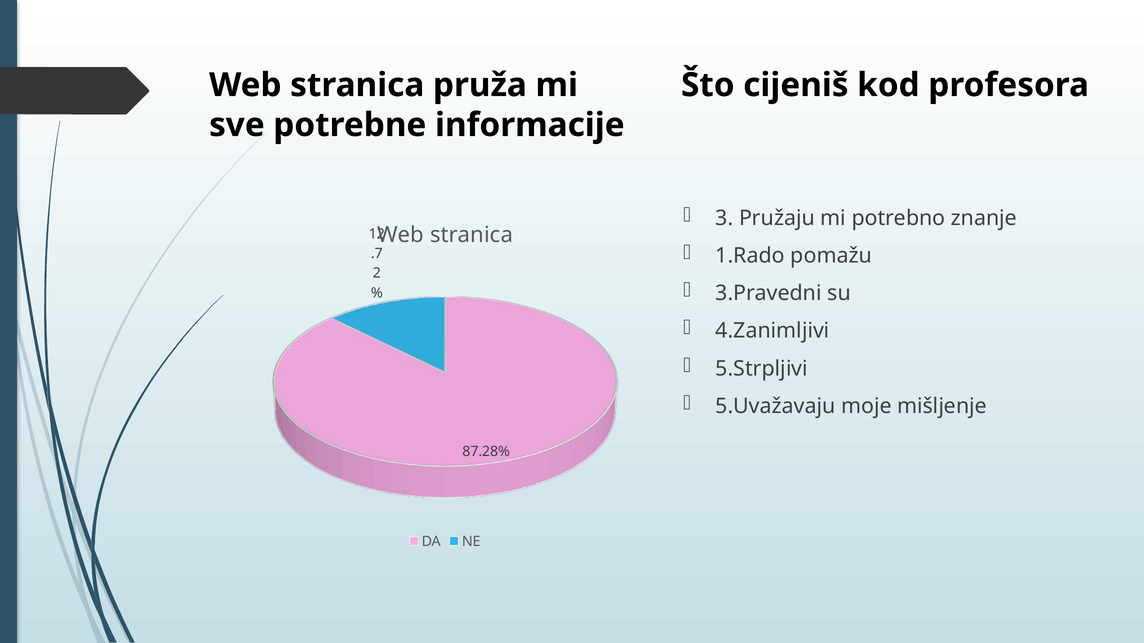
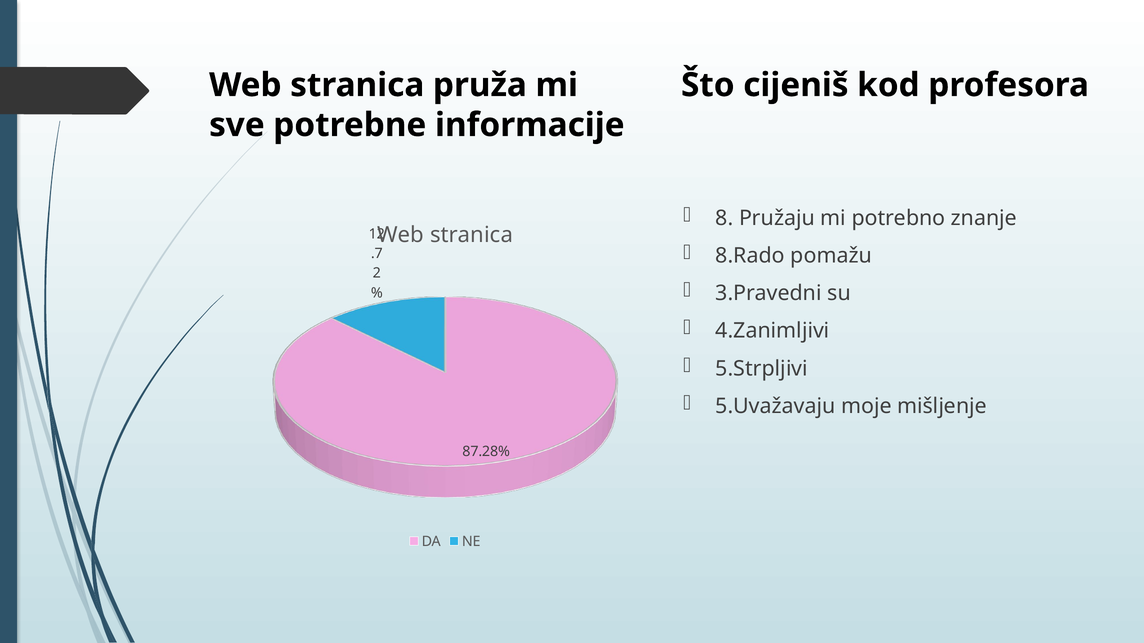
3: 3 -> 8
1.Rado: 1.Rado -> 8.Rado
